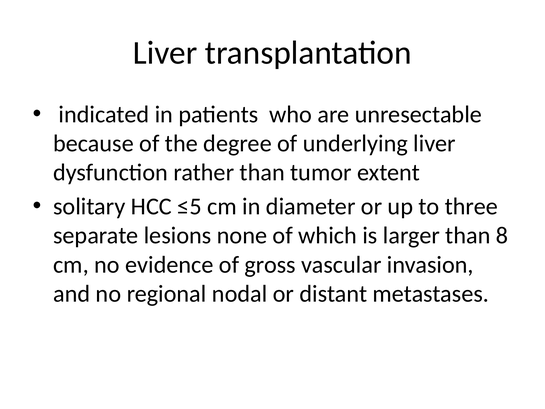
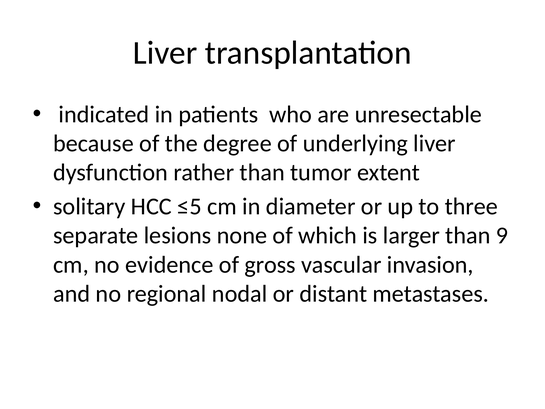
8: 8 -> 9
